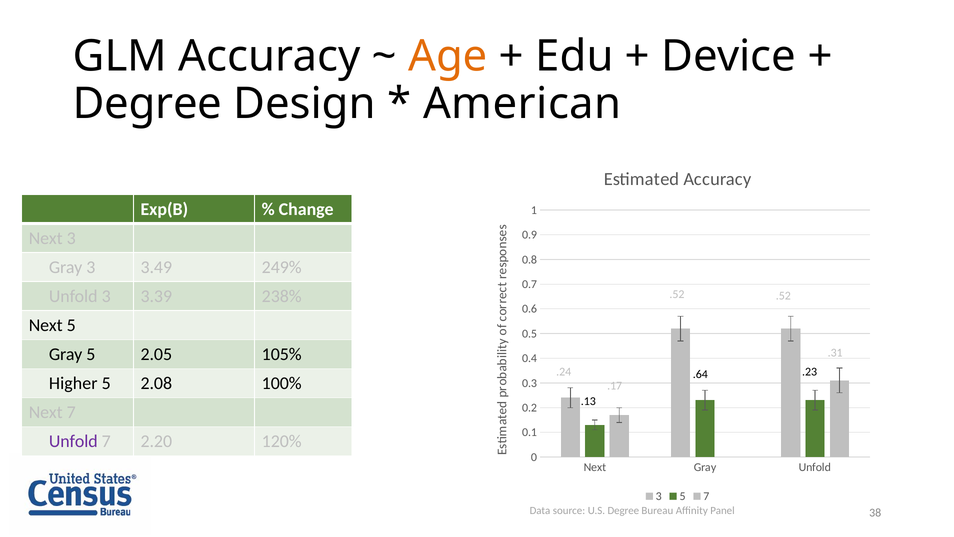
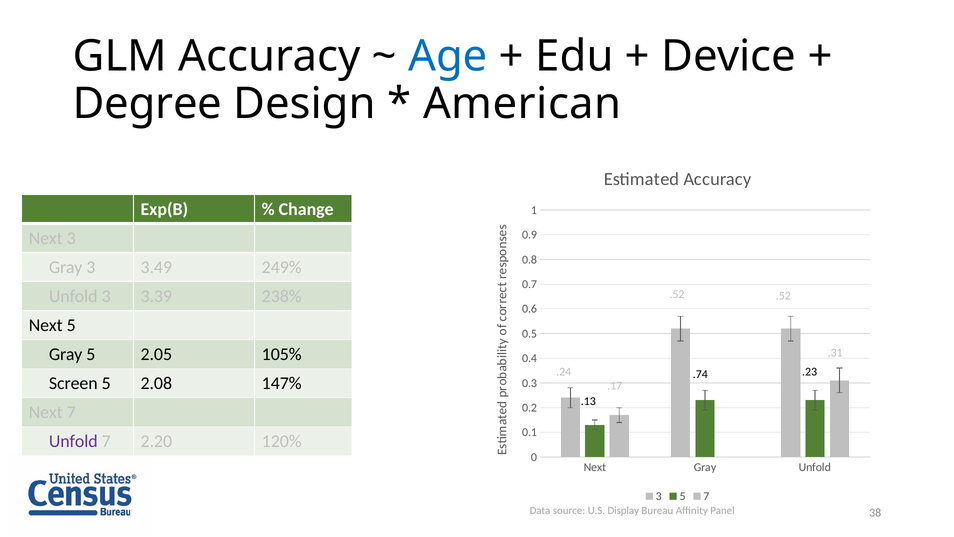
Age colour: orange -> blue
.64: .64 -> .74
Higher: Higher -> Screen
100%: 100% -> 147%
U.S Degree: Degree -> Display
